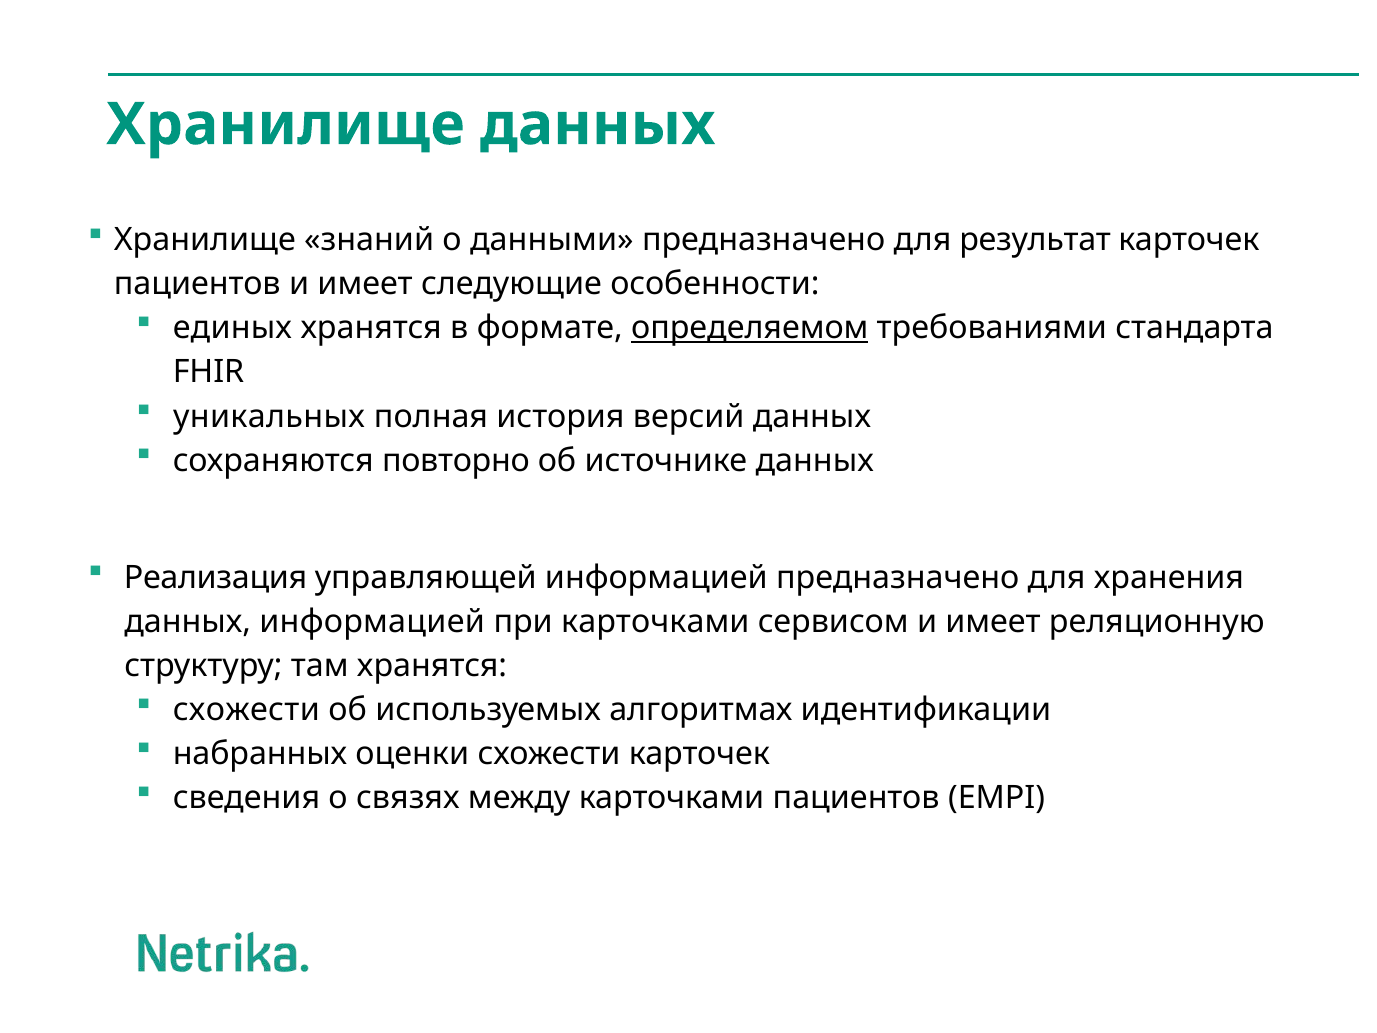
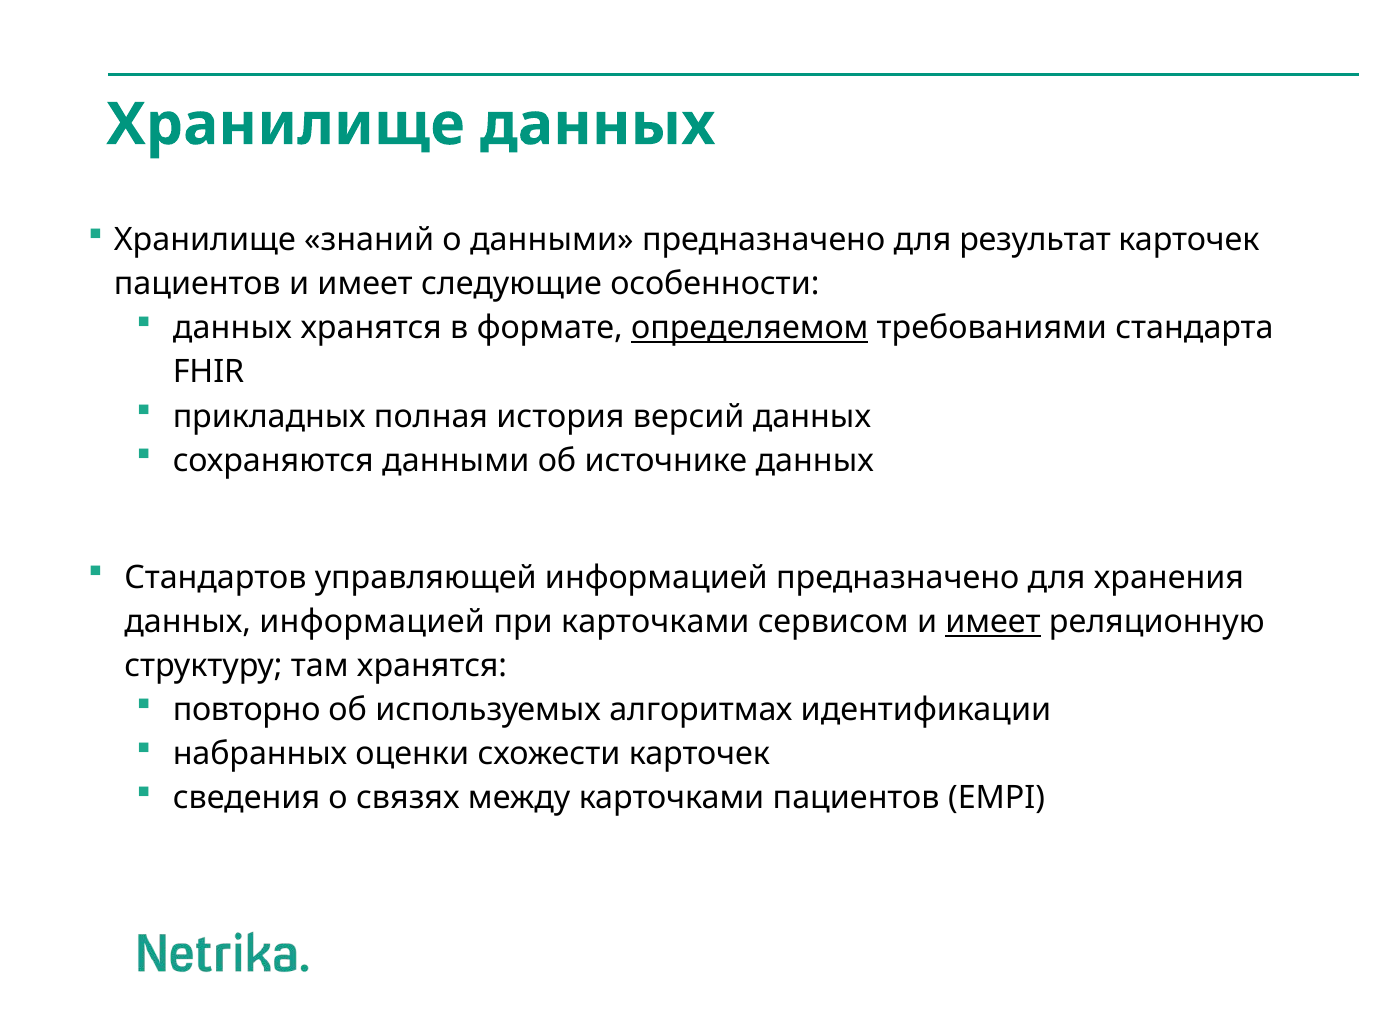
единых at (232, 328): единых -> данных
уникальных: уникальных -> прикладных
сохраняются повторно: повторно -> данными
Реализация: Реализация -> Стандартов
имеет at (993, 622) underline: none -> present
схожести at (246, 710): схожести -> повторно
